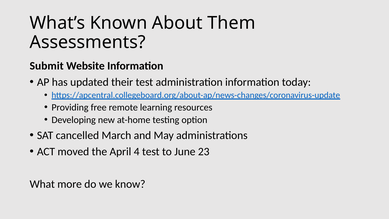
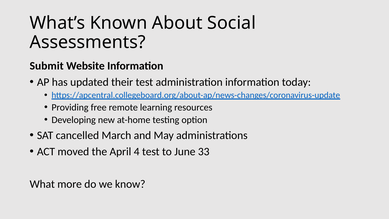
Them: Them -> Social
23: 23 -> 33
